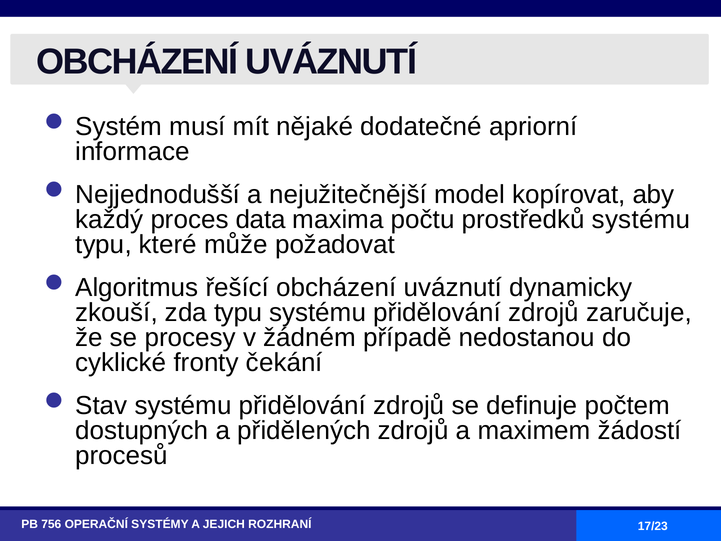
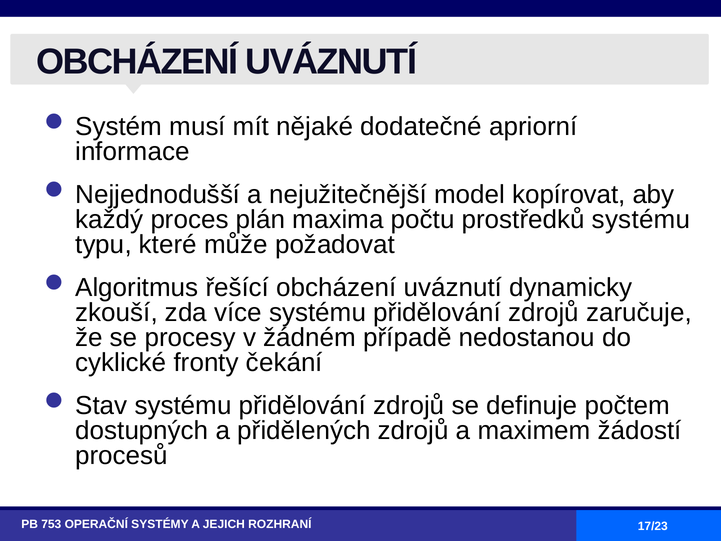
data: data -> plán
zda typu: typu -> více
756: 756 -> 753
